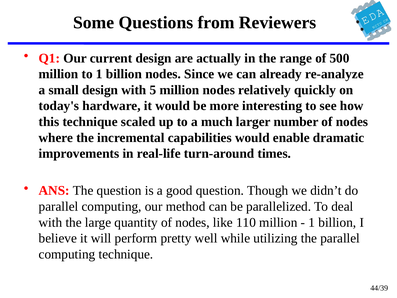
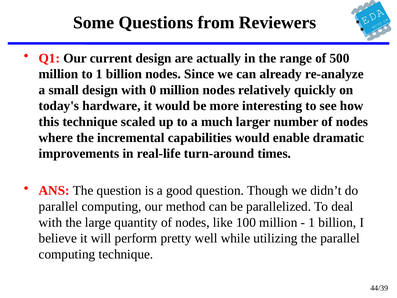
5: 5 -> 0
110: 110 -> 100
